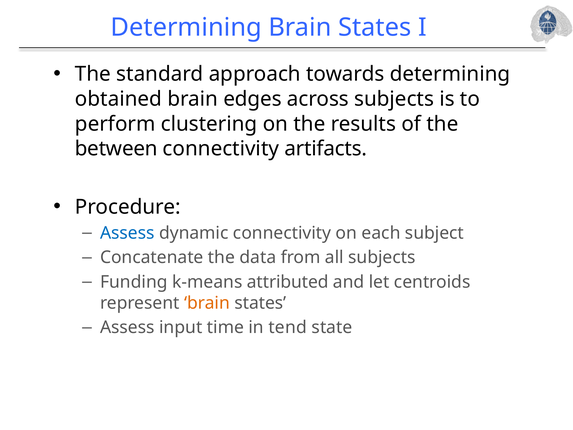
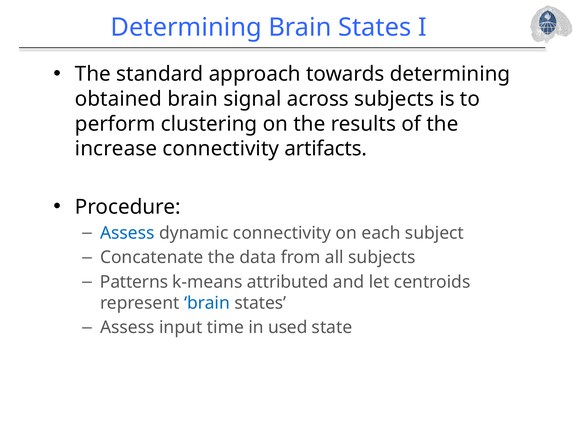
edges: edges -> signal
between: between -> increase
Funding: Funding -> Patterns
brain at (207, 303) colour: orange -> blue
tend: tend -> used
